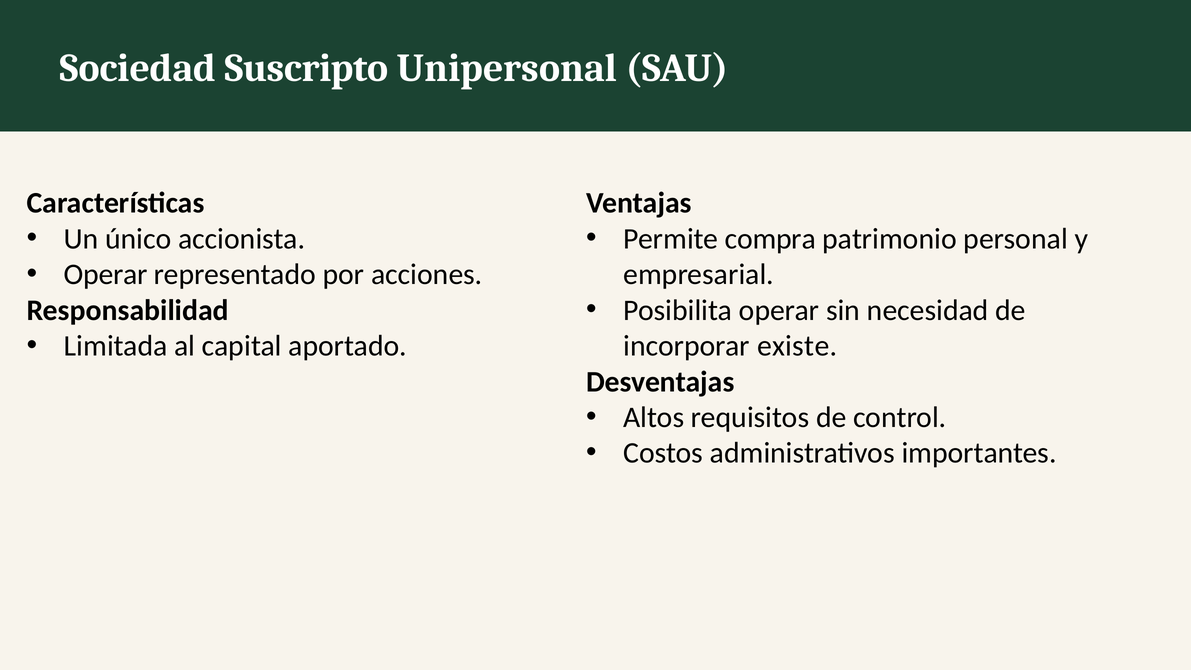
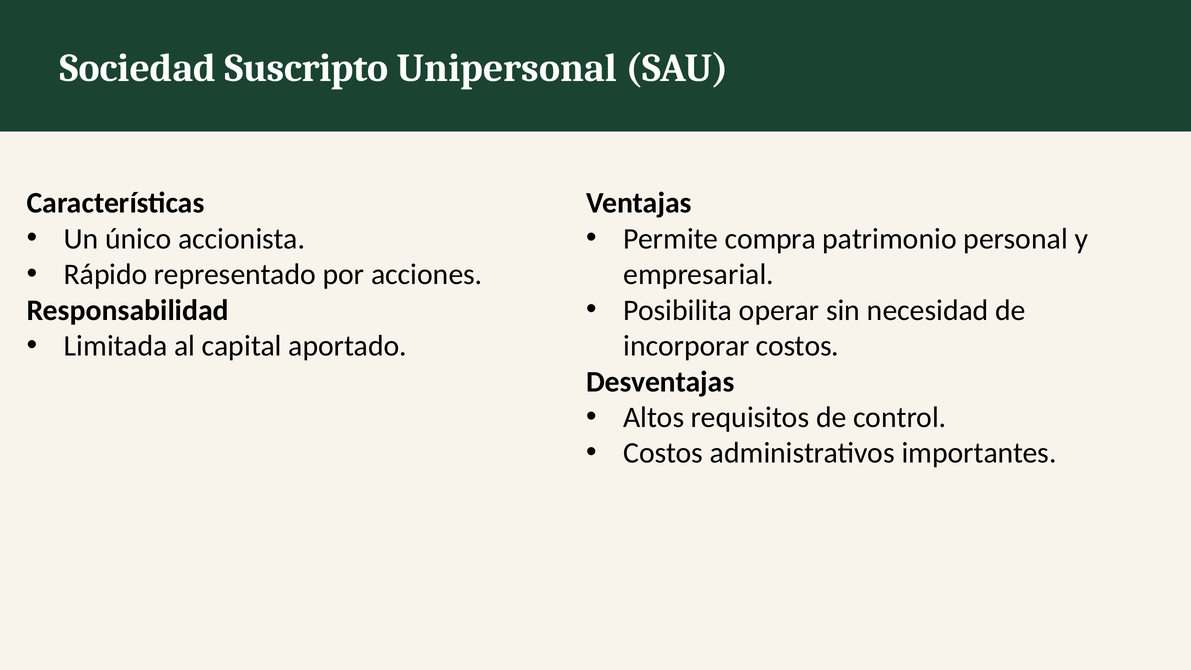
Operar at (106, 274): Operar -> Rápido
incorporar existe: existe -> costos
